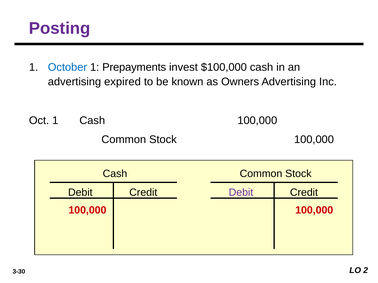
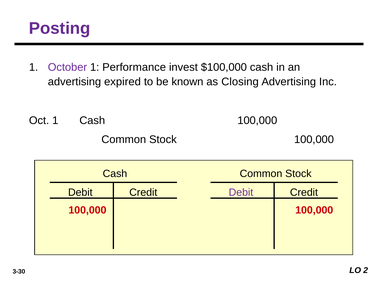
October colour: blue -> purple
Prepayments: Prepayments -> Performance
Owners: Owners -> Closing
